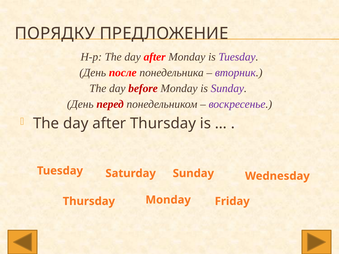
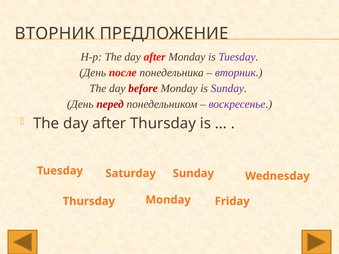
ПОРЯДКУ at (55, 34): ПОРЯДКУ -> ВТОРНИК
